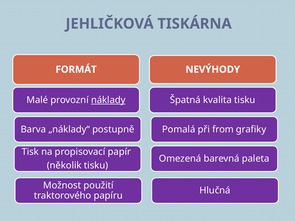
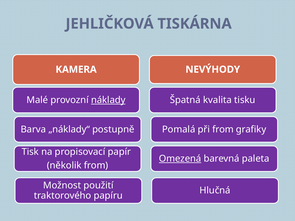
FORMÁT: FORMÁT -> KAMERA
Omezená underline: none -> present
několik tisku: tisku -> from
